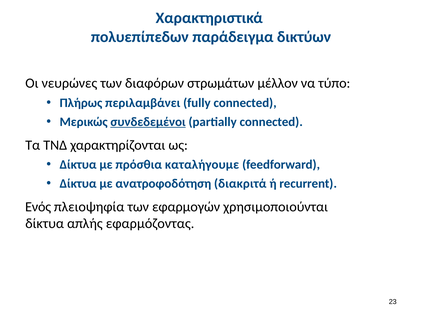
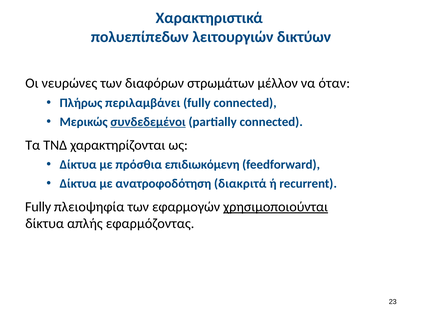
παράδειγμα: παράδειγμα -> λειτουργιών
τύπο: τύπο -> όταν
καταλήγουμε: καταλήγουμε -> επιδιωκόμενη
Ενός at (38, 207): Ενός -> Fully
χρησιμοποιούνται underline: none -> present
